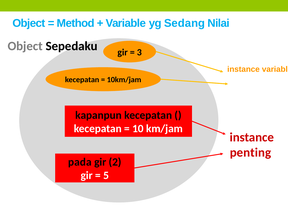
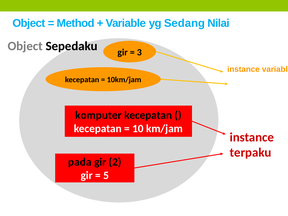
kapanpun: kapanpun -> komputer
penting: penting -> terpaku
